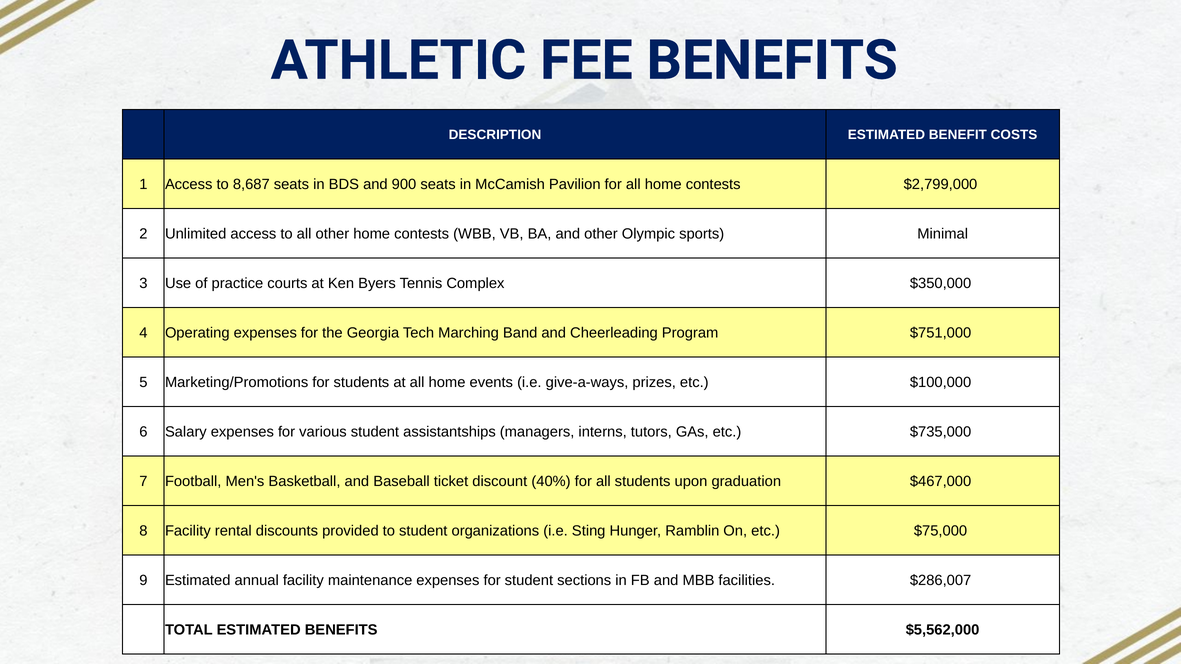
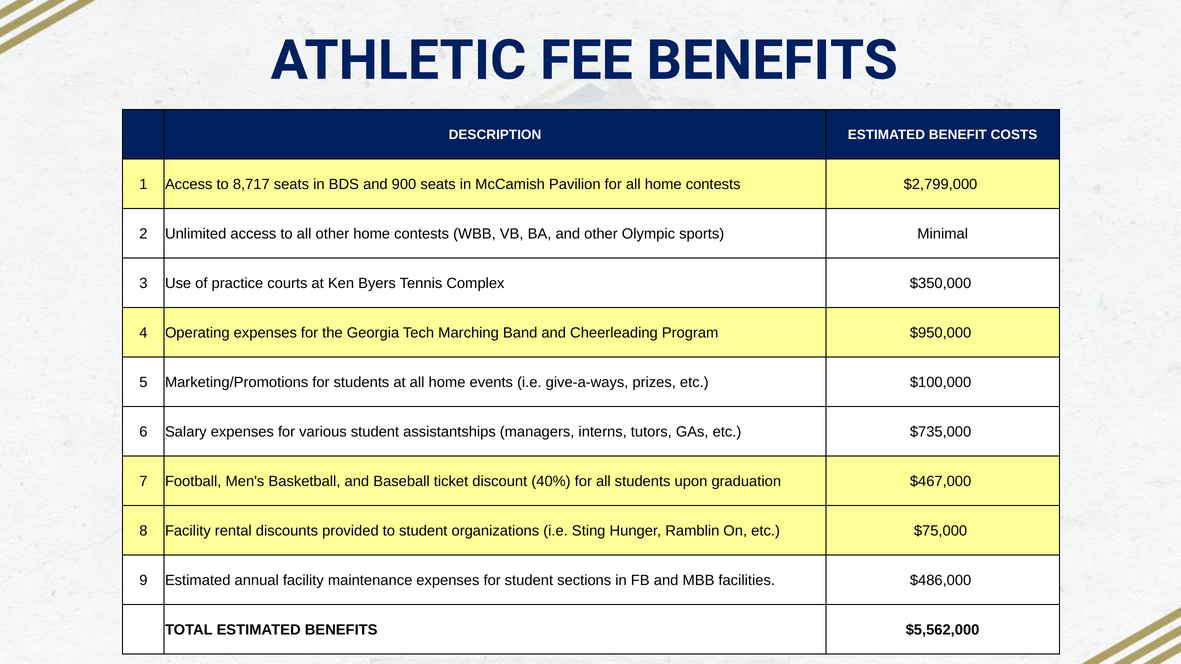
8,687: 8,687 -> 8,717
$751,000: $751,000 -> $950,000
$286,007: $286,007 -> $486,000
